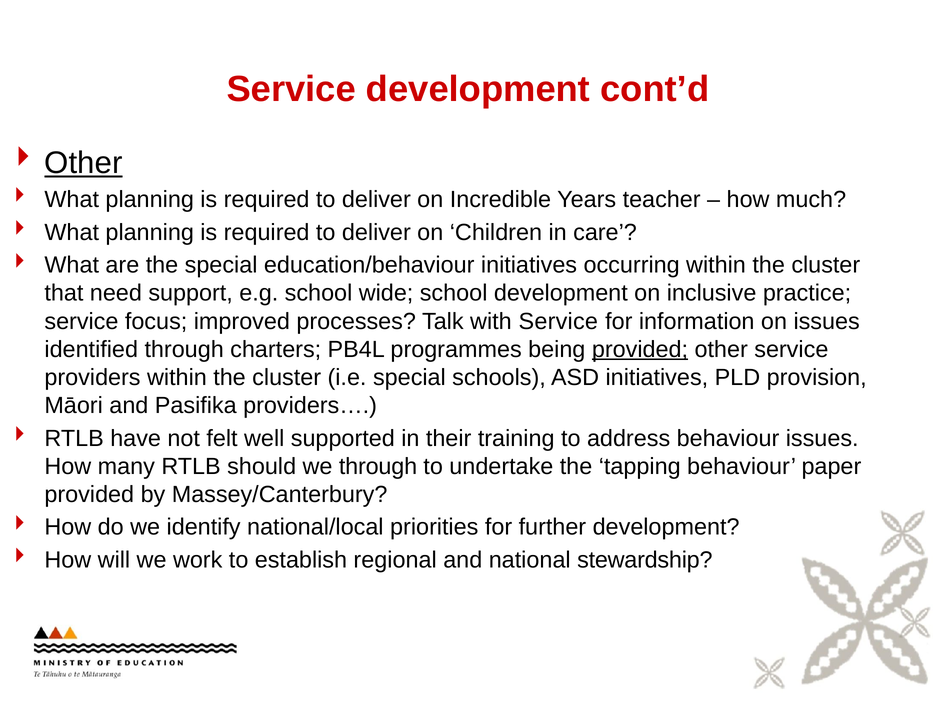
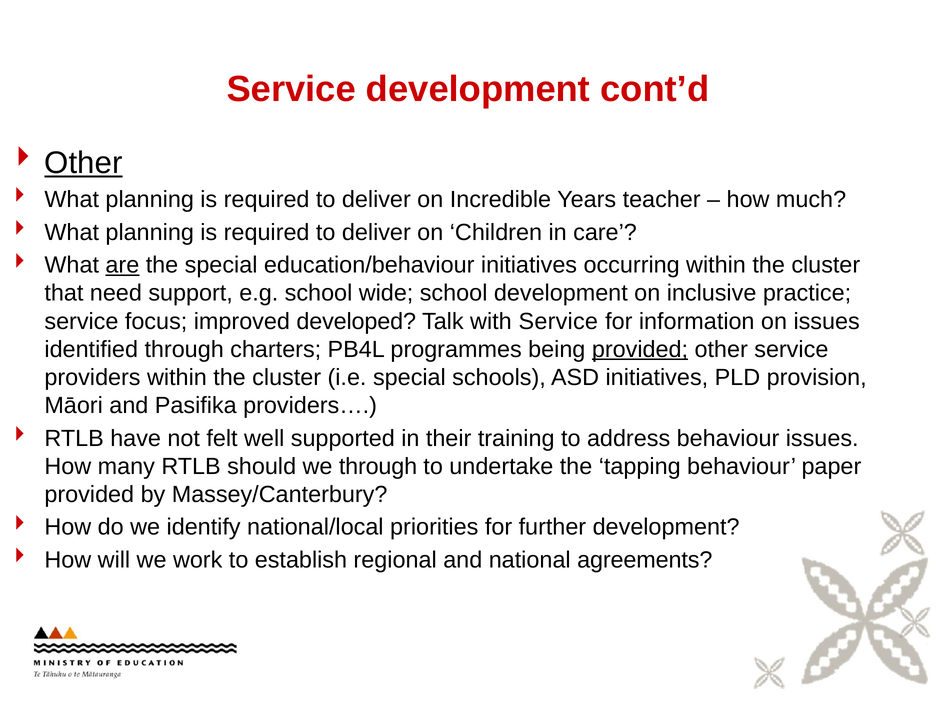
are underline: none -> present
processes: processes -> developed
stewardship: stewardship -> agreements
